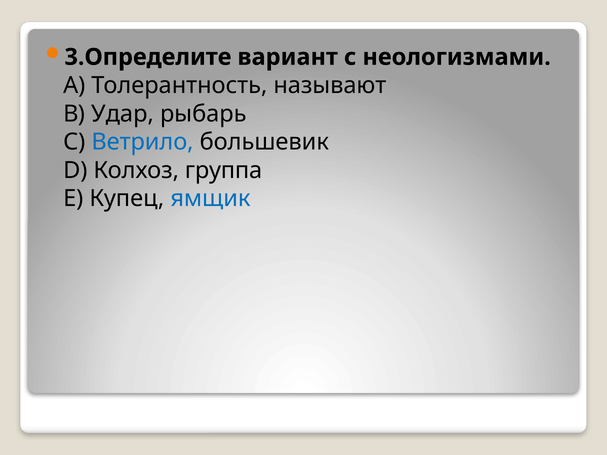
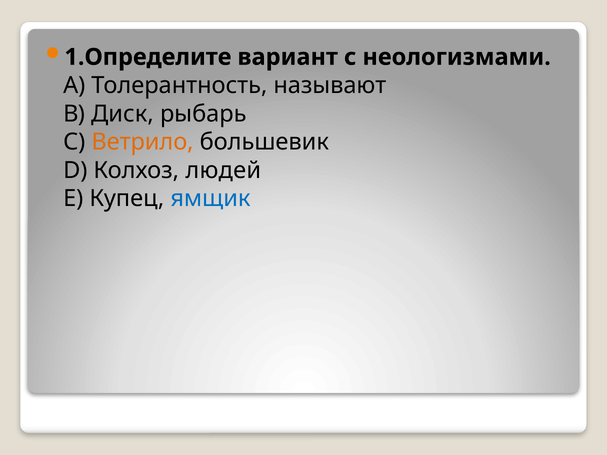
3.Определите: 3.Определите -> 1.Определите
Удар: Удар -> Диск
Ветрило colour: blue -> orange
группа: группа -> людей
